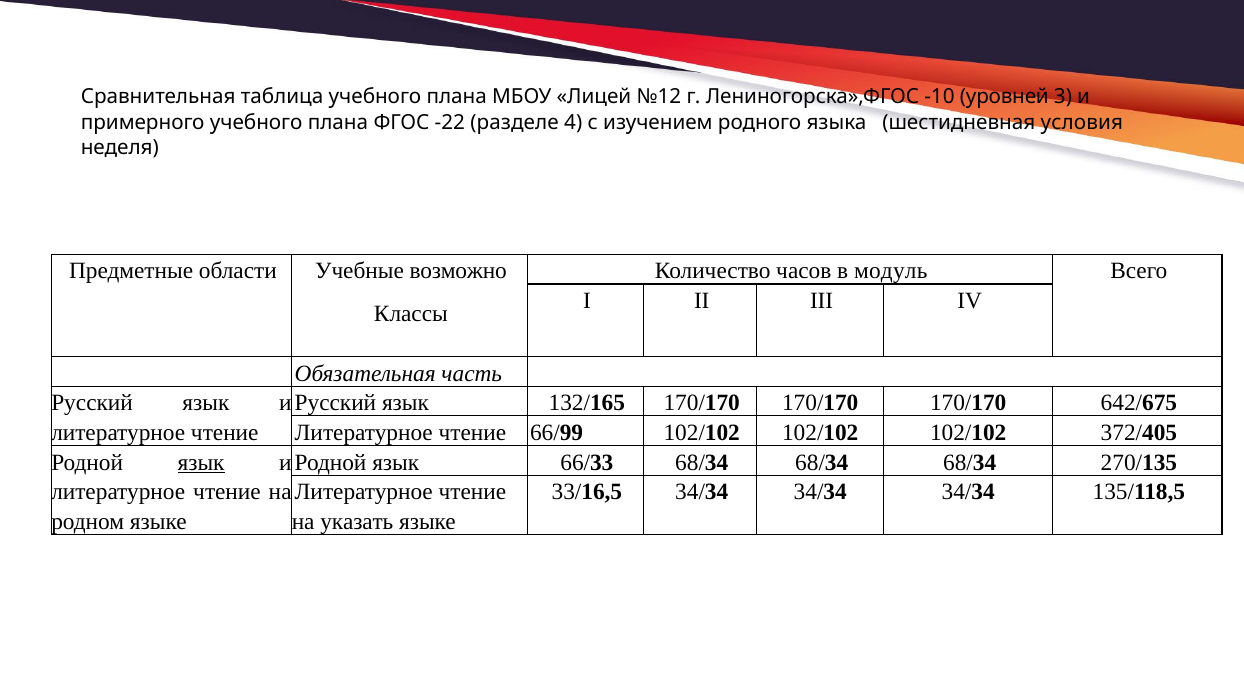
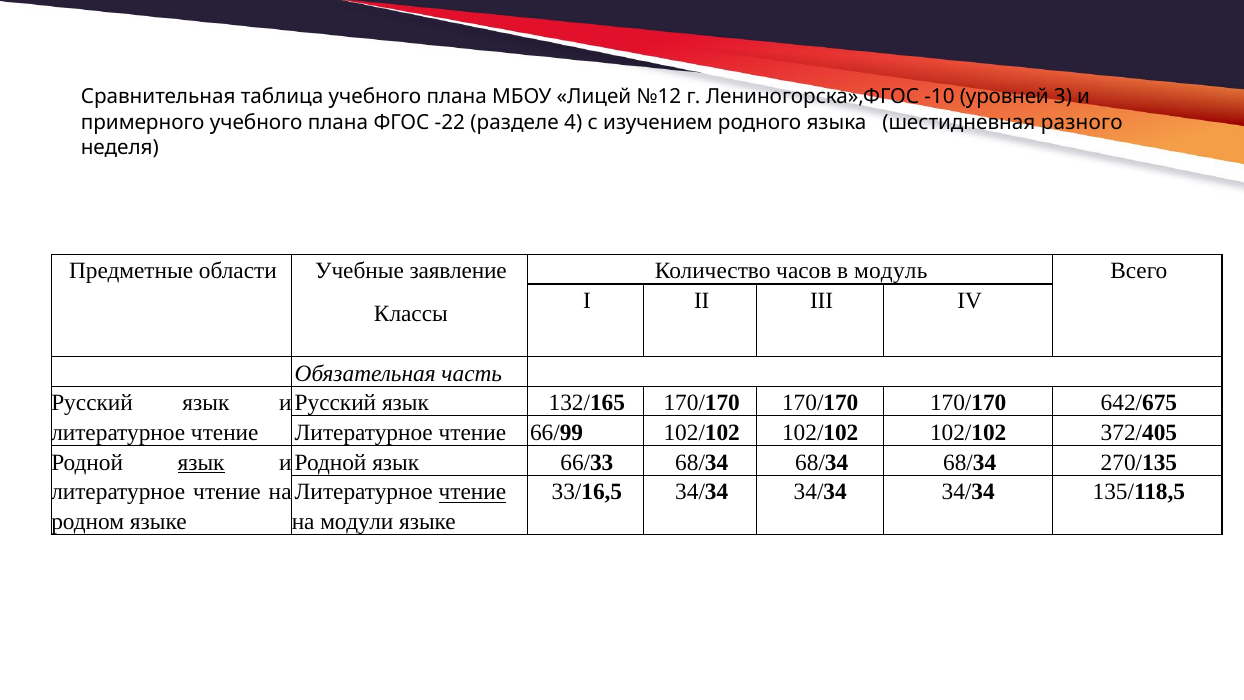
условия: условия -> разного
возможно: возможно -> заявление
чтение at (472, 492) underline: none -> present
указать: указать -> модули
